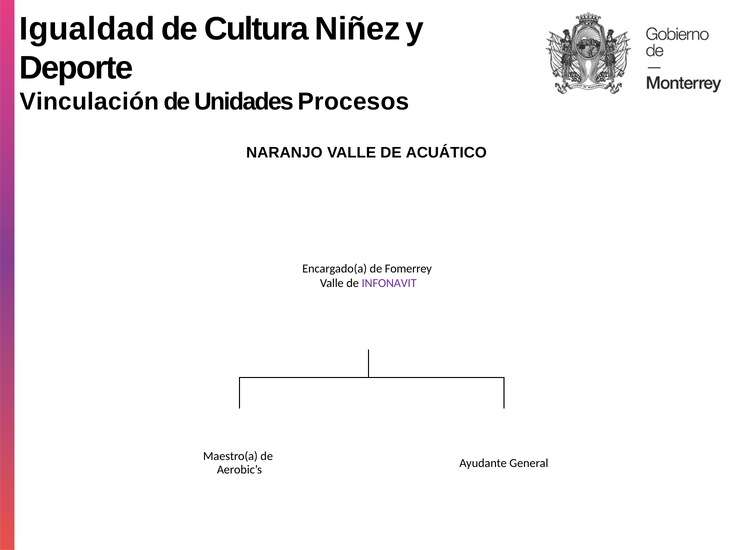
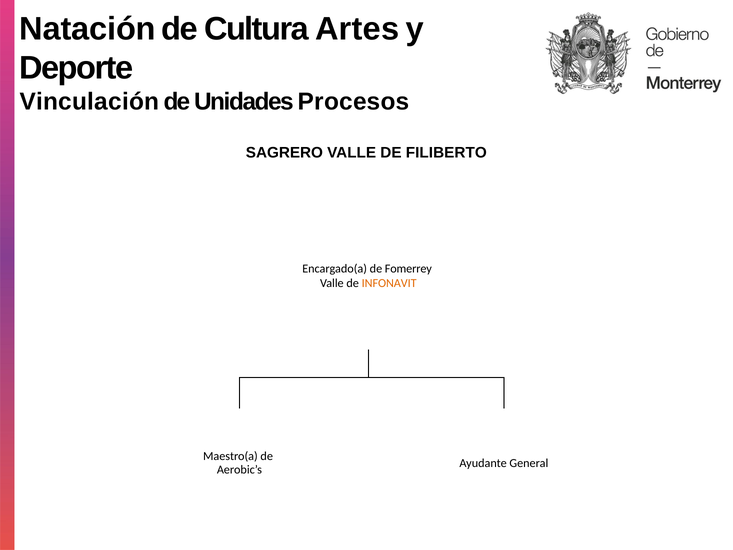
Igualdad: Igualdad -> Natación
Niñez: Niñez -> Artes
NARANJO: NARANJO -> SAGRERO
ACUÁTICO: ACUÁTICO -> FILIBERTO
INFONAVIT colour: purple -> orange
